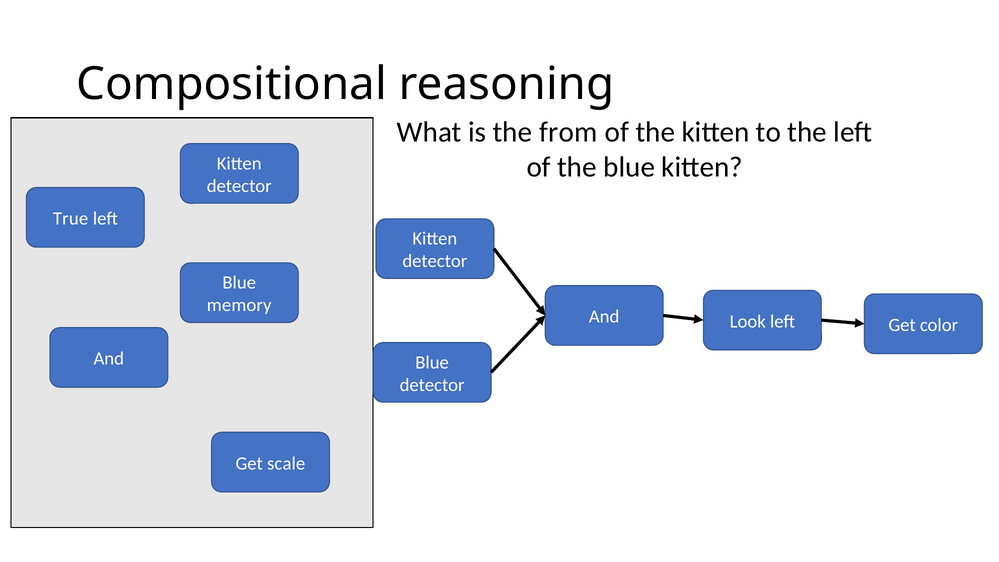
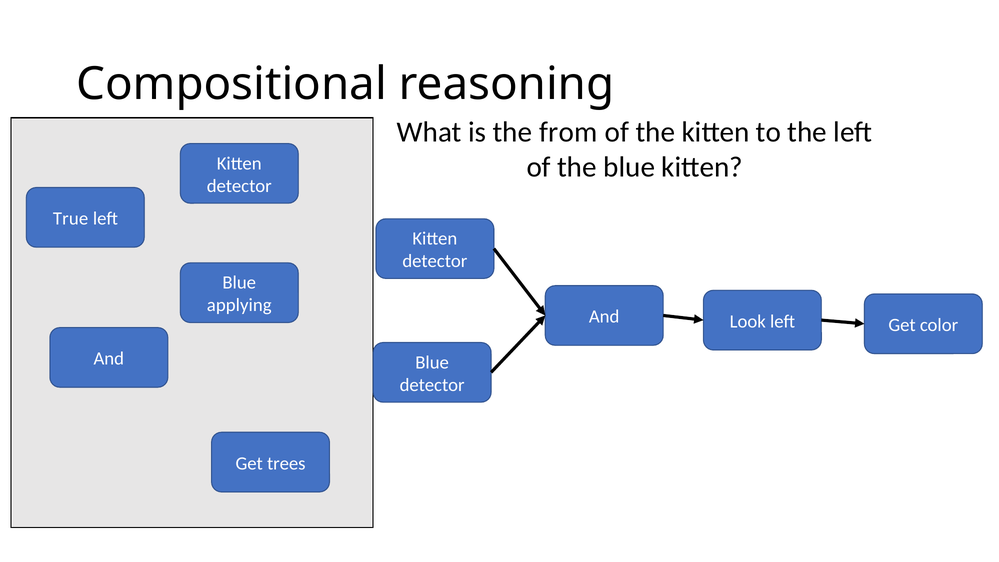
memory: memory -> applying
scale: scale -> trees
